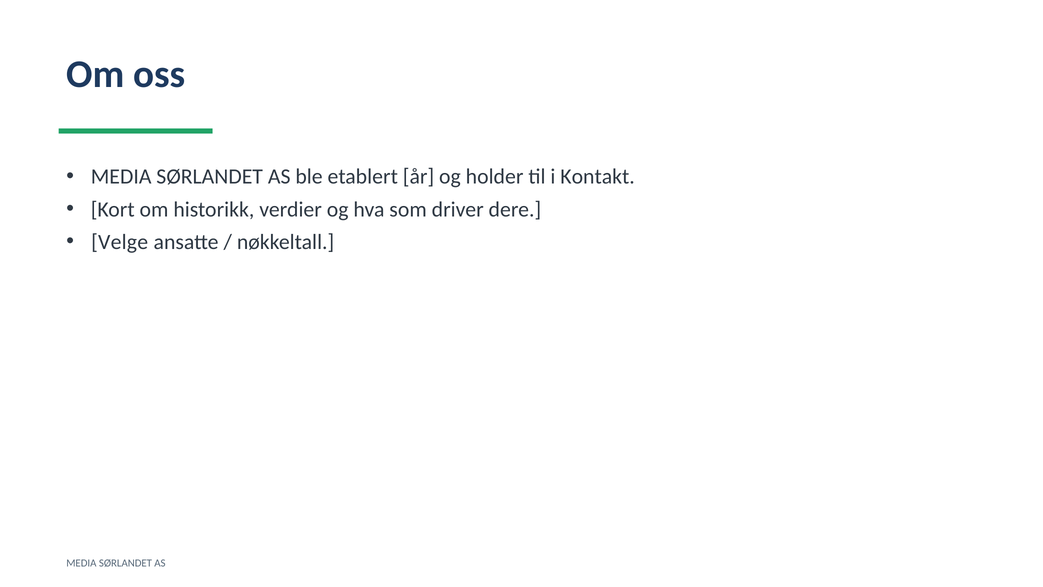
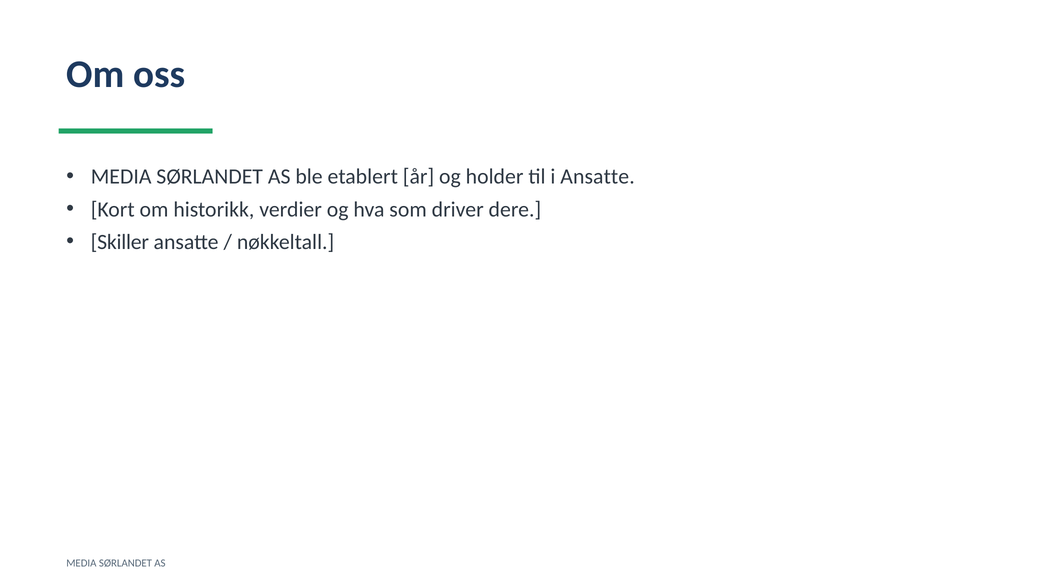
i Kontakt: Kontakt -> Ansatte
Velge: Velge -> Skiller
